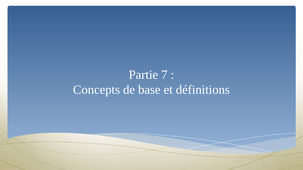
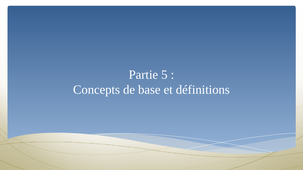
7: 7 -> 5
